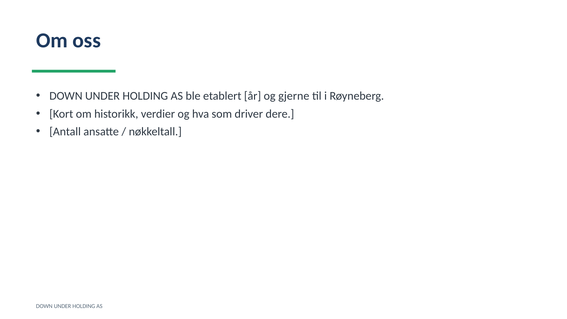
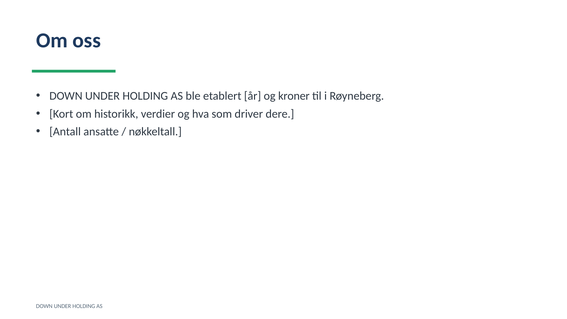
gjerne: gjerne -> kroner
